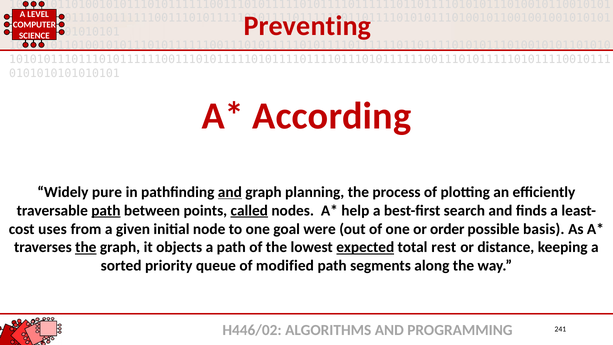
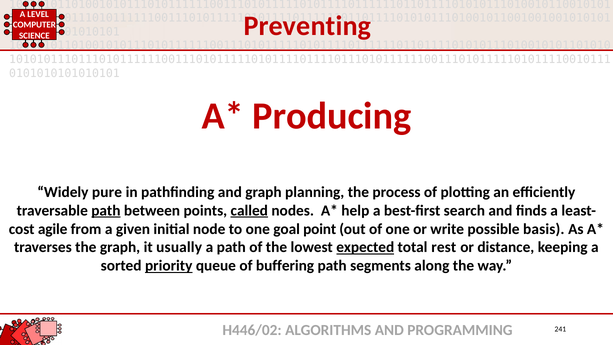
According: According -> Producing
and at (230, 192) underline: present -> none
uses: uses -> agile
were: were -> point
order: order -> write
the at (86, 247) underline: present -> none
objects: objects -> usually
priority underline: none -> present
modified: modified -> buffering
